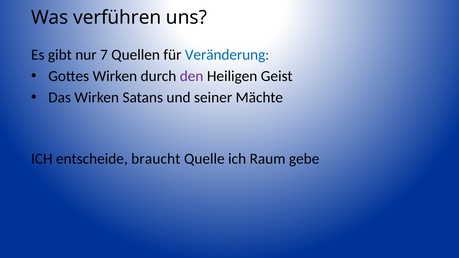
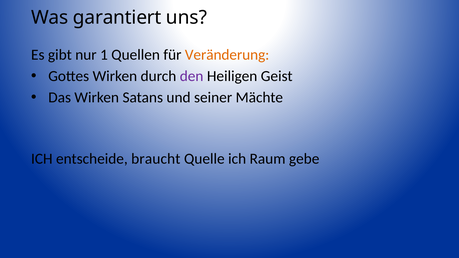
verführen: verführen -> garantiert
7: 7 -> 1
Veränderung colour: blue -> orange
